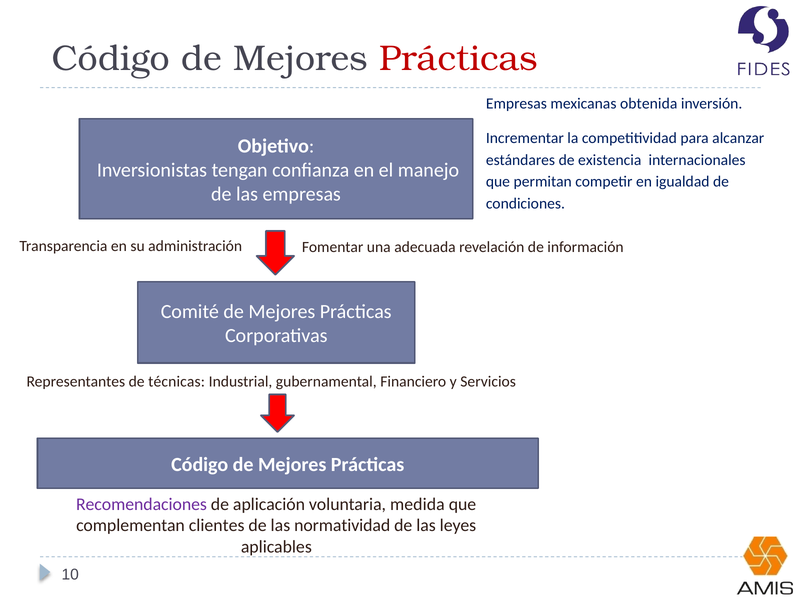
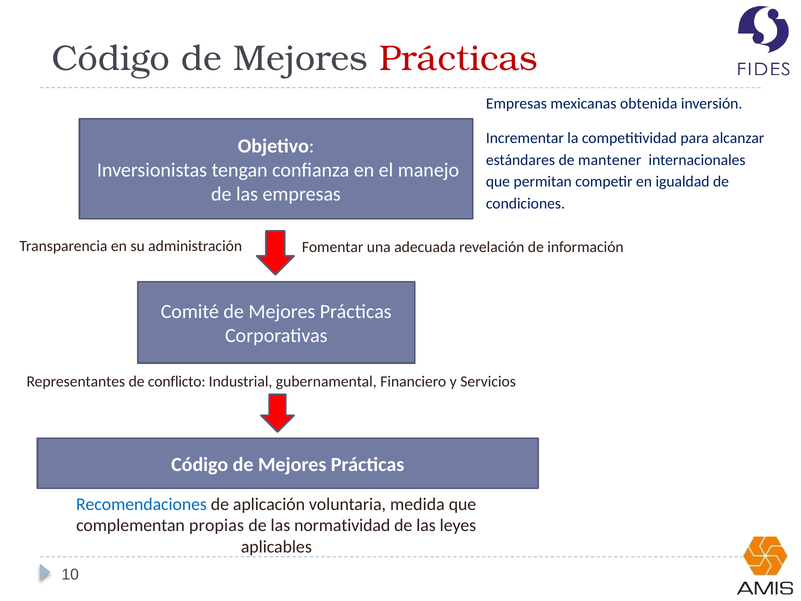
existencia: existencia -> mantener
técnicas: técnicas -> conflicto
Recomendaciones colour: purple -> blue
clientes: clientes -> propias
